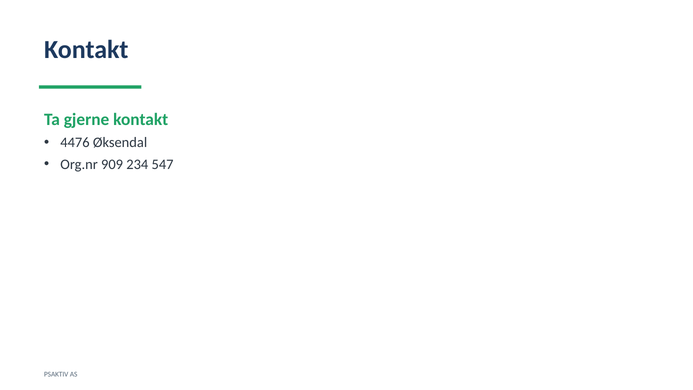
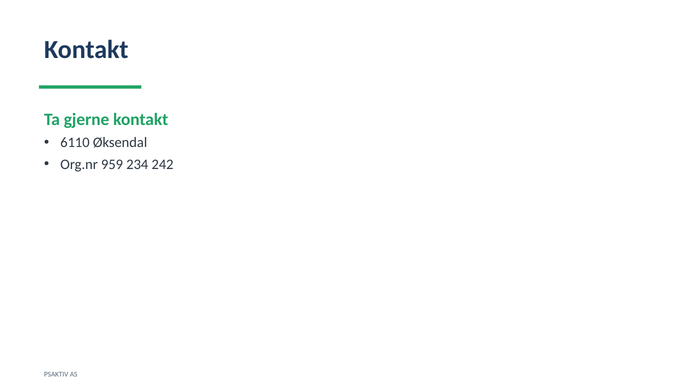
4476: 4476 -> 6110
909: 909 -> 959
547: 547 -> 242
